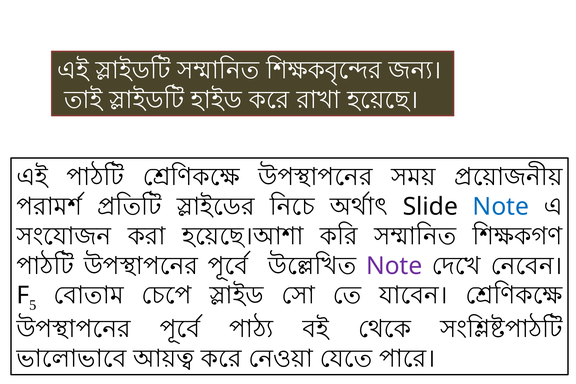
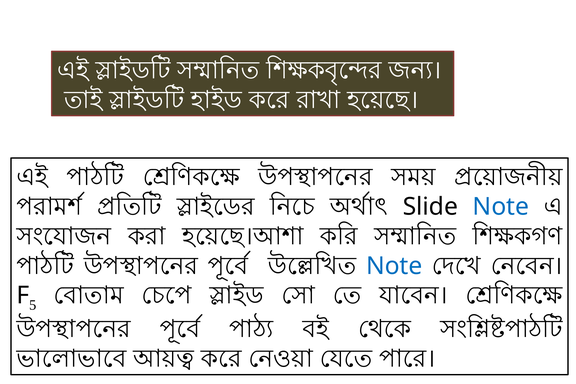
Note at (394, 266) colour: purple -> blue
